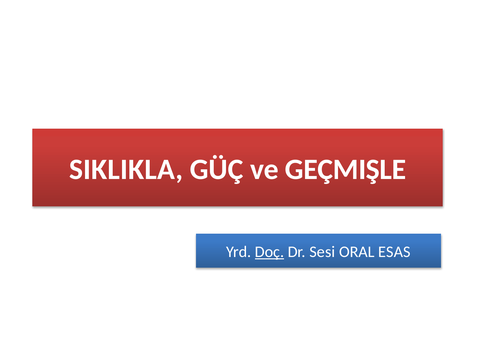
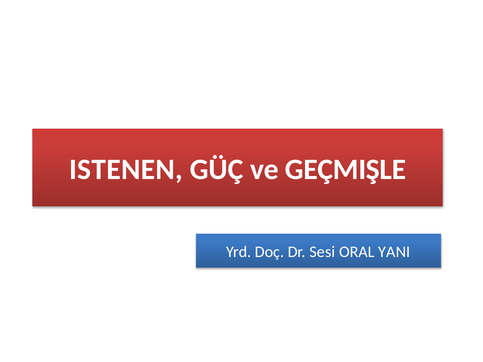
SIKLIKLA: SIKLIKLA -> ISTENEN
Doç underline: present -> none
ESAS: ESAS -> YANI
